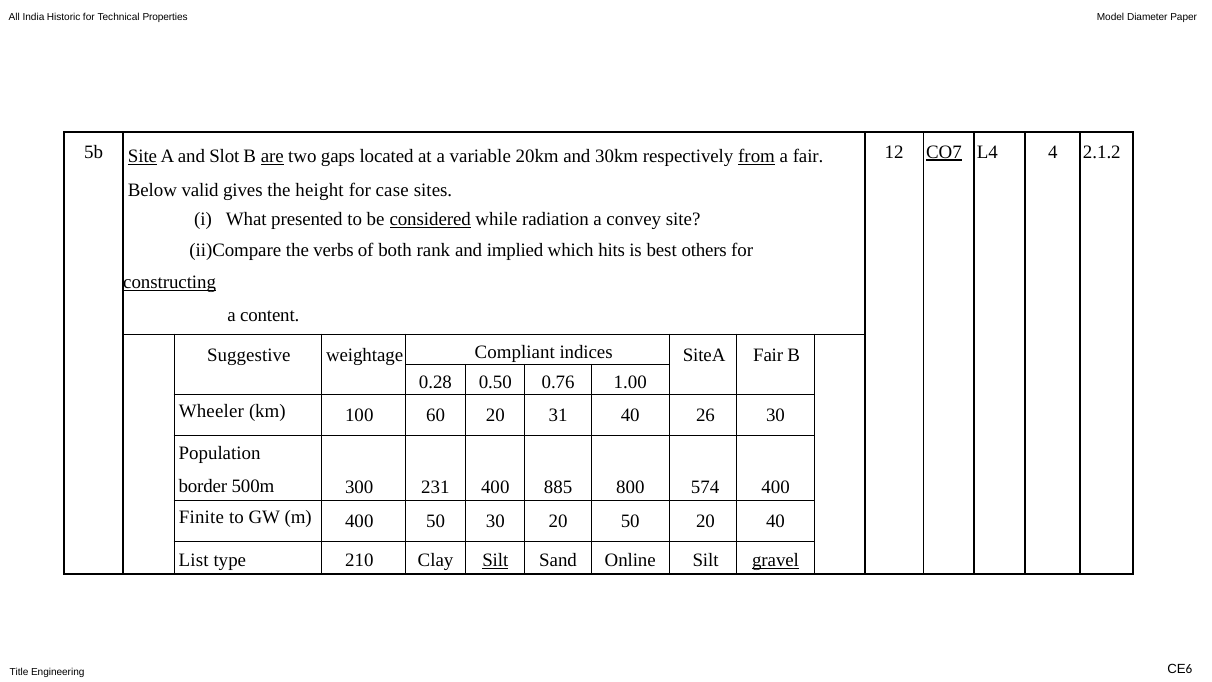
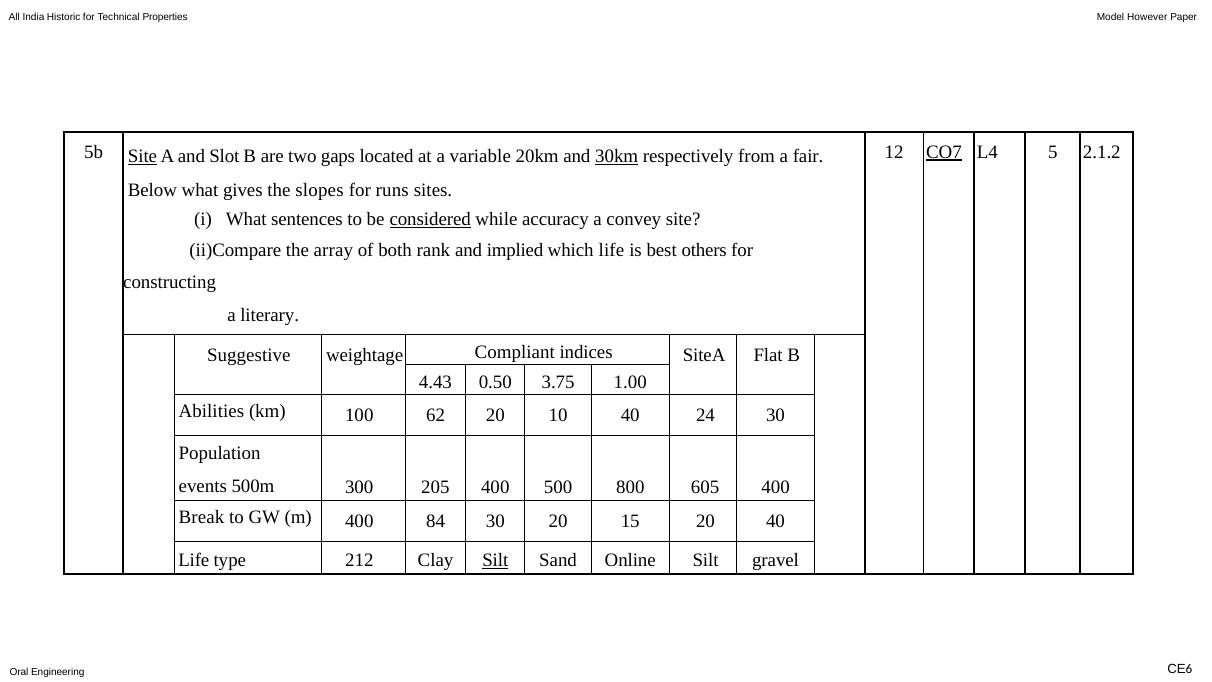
Diameter: Diameter -> However
are underline: present -> none
30km underline: none -> present
from underline: present -> none
4: 4 -> 5
Below valid: valid -> what
height: height -> slopes
case: case -> runs
presented: presented -> sentences
radiation: radiation -> accuracy
verbs: verbs -> array
which hits: hits -> life
constructing underline: present -> none
content: content -> literary
SiteA Fair: Fair -> Flat
0.28: 0.28 -> 4.43
0.76: 0.76 -> 3.75
Wheeler: Wheeler -> Abilities
60: 60 -> 62
31: 31 -> 10
26: 26 -> 24
border: border -> events
231: 231 -> 205
885: 885 -> 500
574: 574 -> 605
Finite: Finite -> Break
400 50: 50 -> 84
20 50: 50 -> 15
List at (194, 560): List -> Life
210: 210 -> 212
gravel underline: present -> none
Title: Title -> Oral
